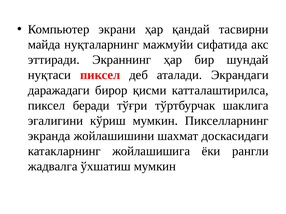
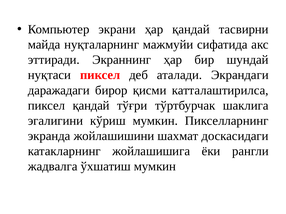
пиксел беради: беради -> қандай
